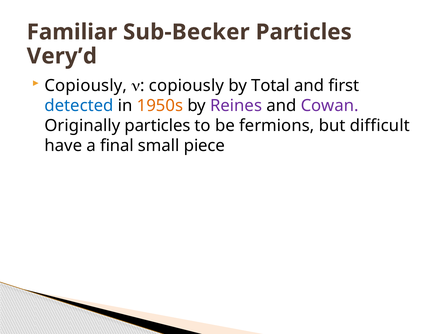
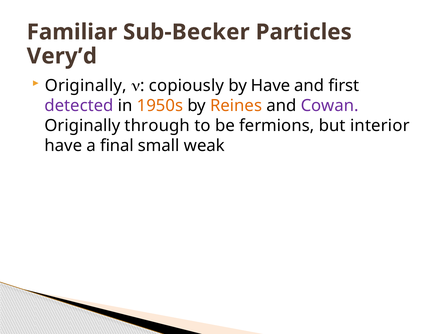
Copiously at (86, 86): Copiously -> Originally
by Total: Total -> Have
detected colour: blue -> purple
Reines colour: purple -> orange
Originally particles: particles -> through
difficult: difficult -> interior
piece: piece -> weak
